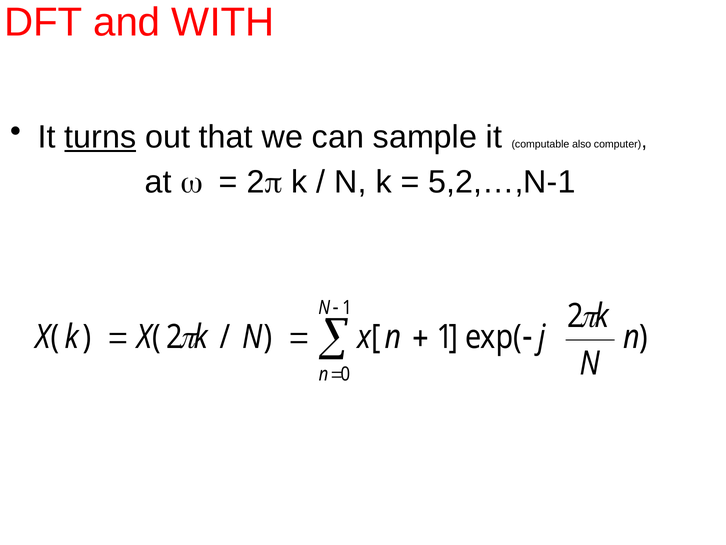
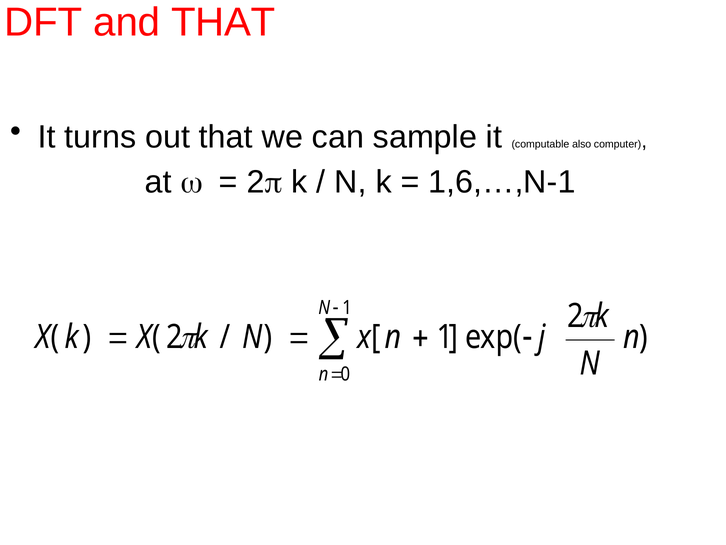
and WITH: WITH -> THAT
turns underline: present -> none
5,2,…,N-1: 5,2,…,N-1 -> 1,6,…,N-1
